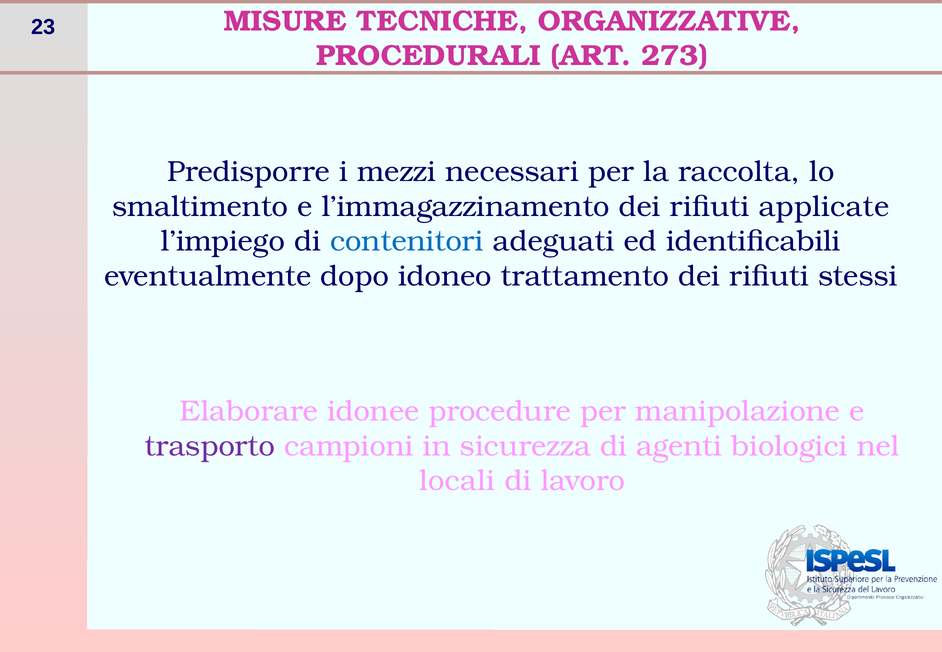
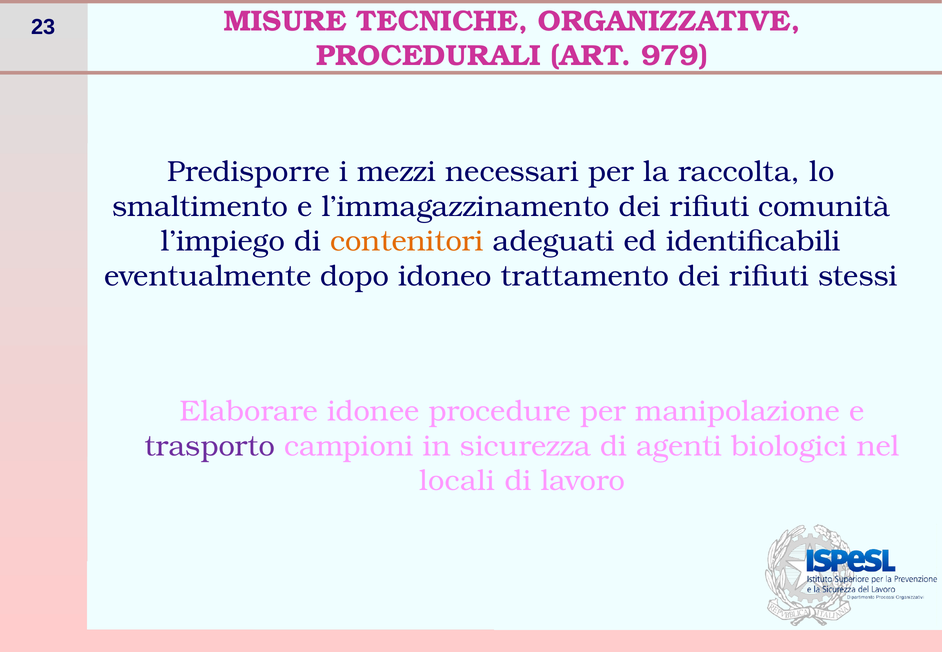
273: 273 -> 979
applicate: applicate -> comunità
contenitori colour: blue -> orange
